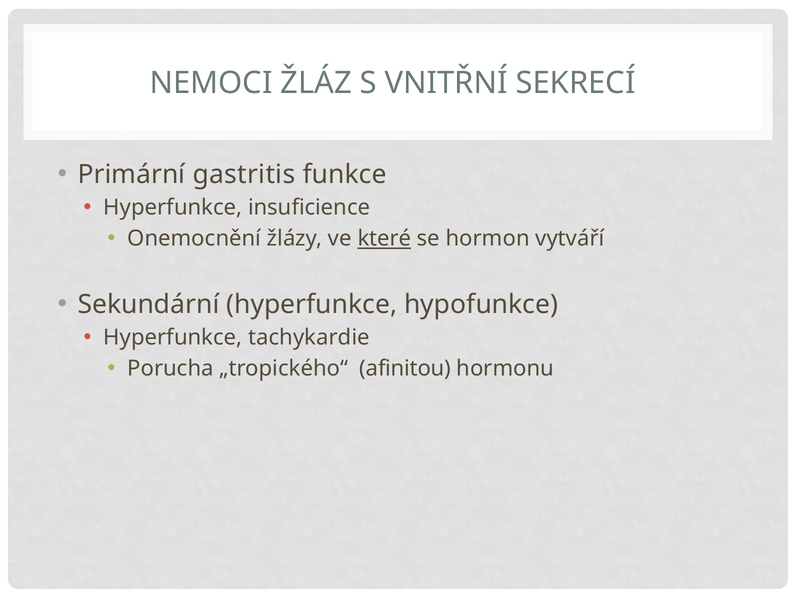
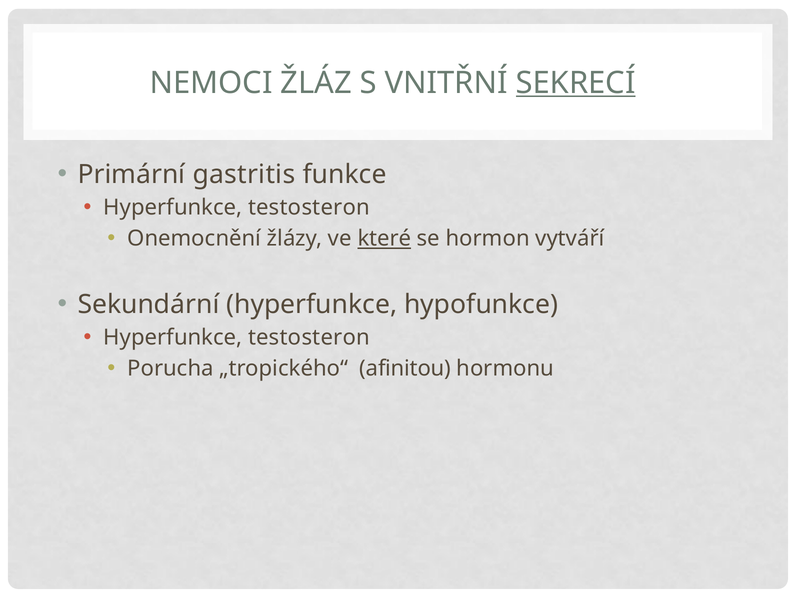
SEKRECÍ underline: none -> present
insuficience at (309, 208): insuficience -> testosteron
tachykardie at (309, 338): tachykardie -> testosteron
